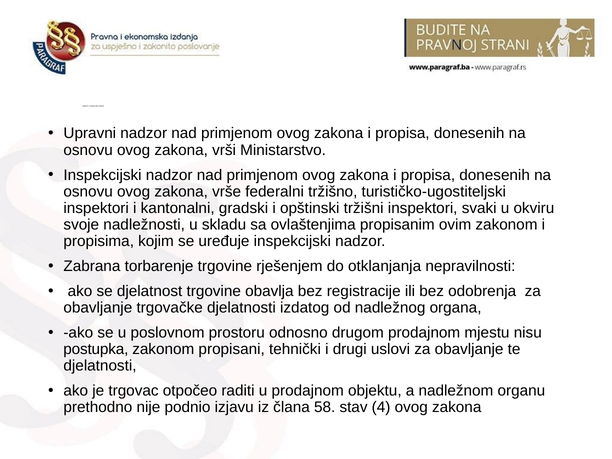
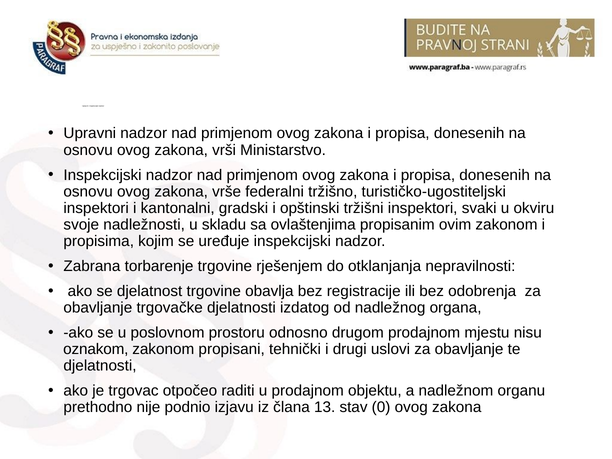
postupka: postupka -> oznakom
58: 58 -> 13
4: 4 -> 0
